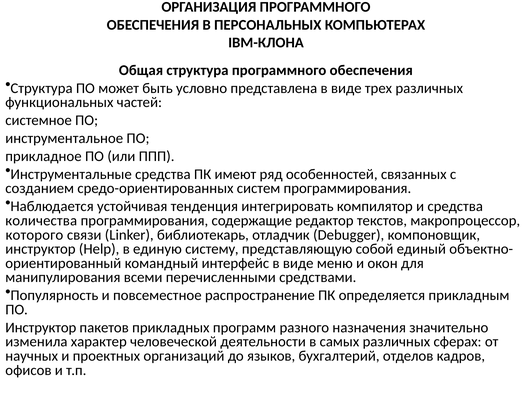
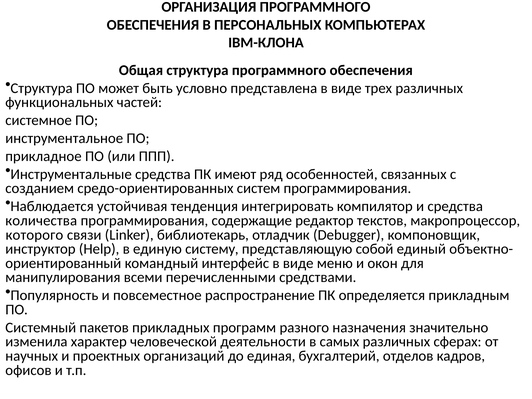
Инструктор at (41, 328): Инструктор -> Системный
языков: языков -> единая
